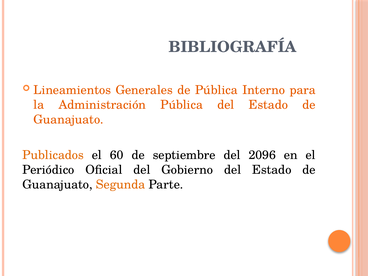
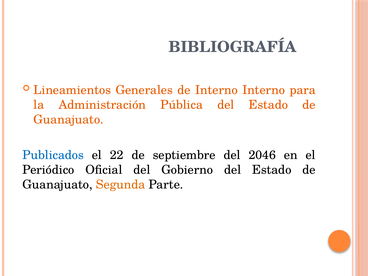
de Pública: Pública -> Interno
Publicados colour: orange -> blue
60: 60 -> 22
2096: 2096 -> 2046
